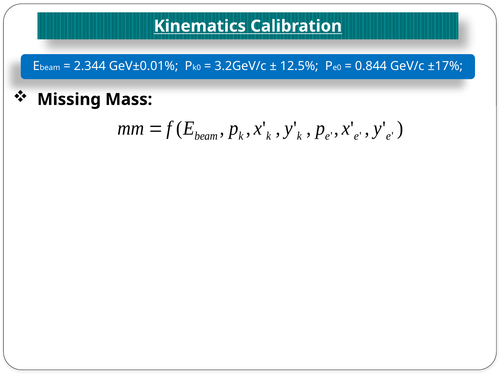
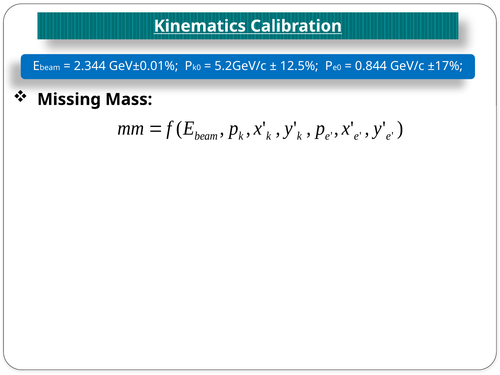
3.2GeV/c: 3.2GeV/c -> 5.2GeV/c
